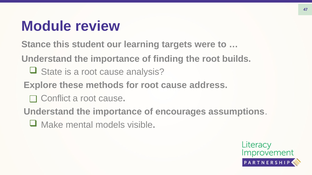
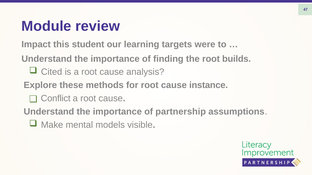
Stance: Stance -> Impact
State: State -> Cited
address: address -> instance
encourages: encourages -> partnership
